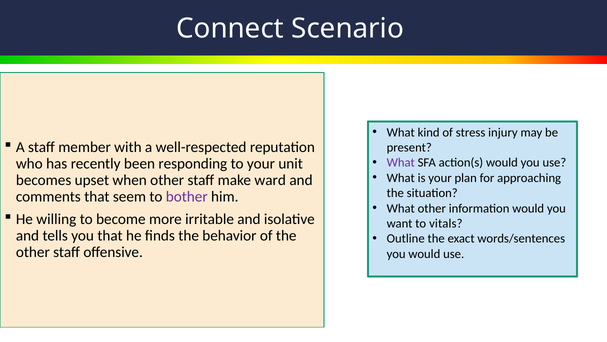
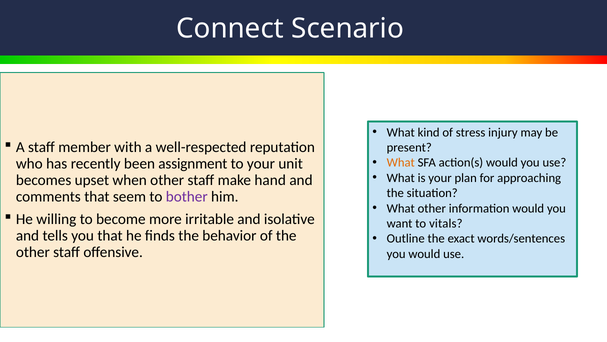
What at (401, 162) colour: purple -> orange
responding: responding -> assignment
ward: ward -> hand
